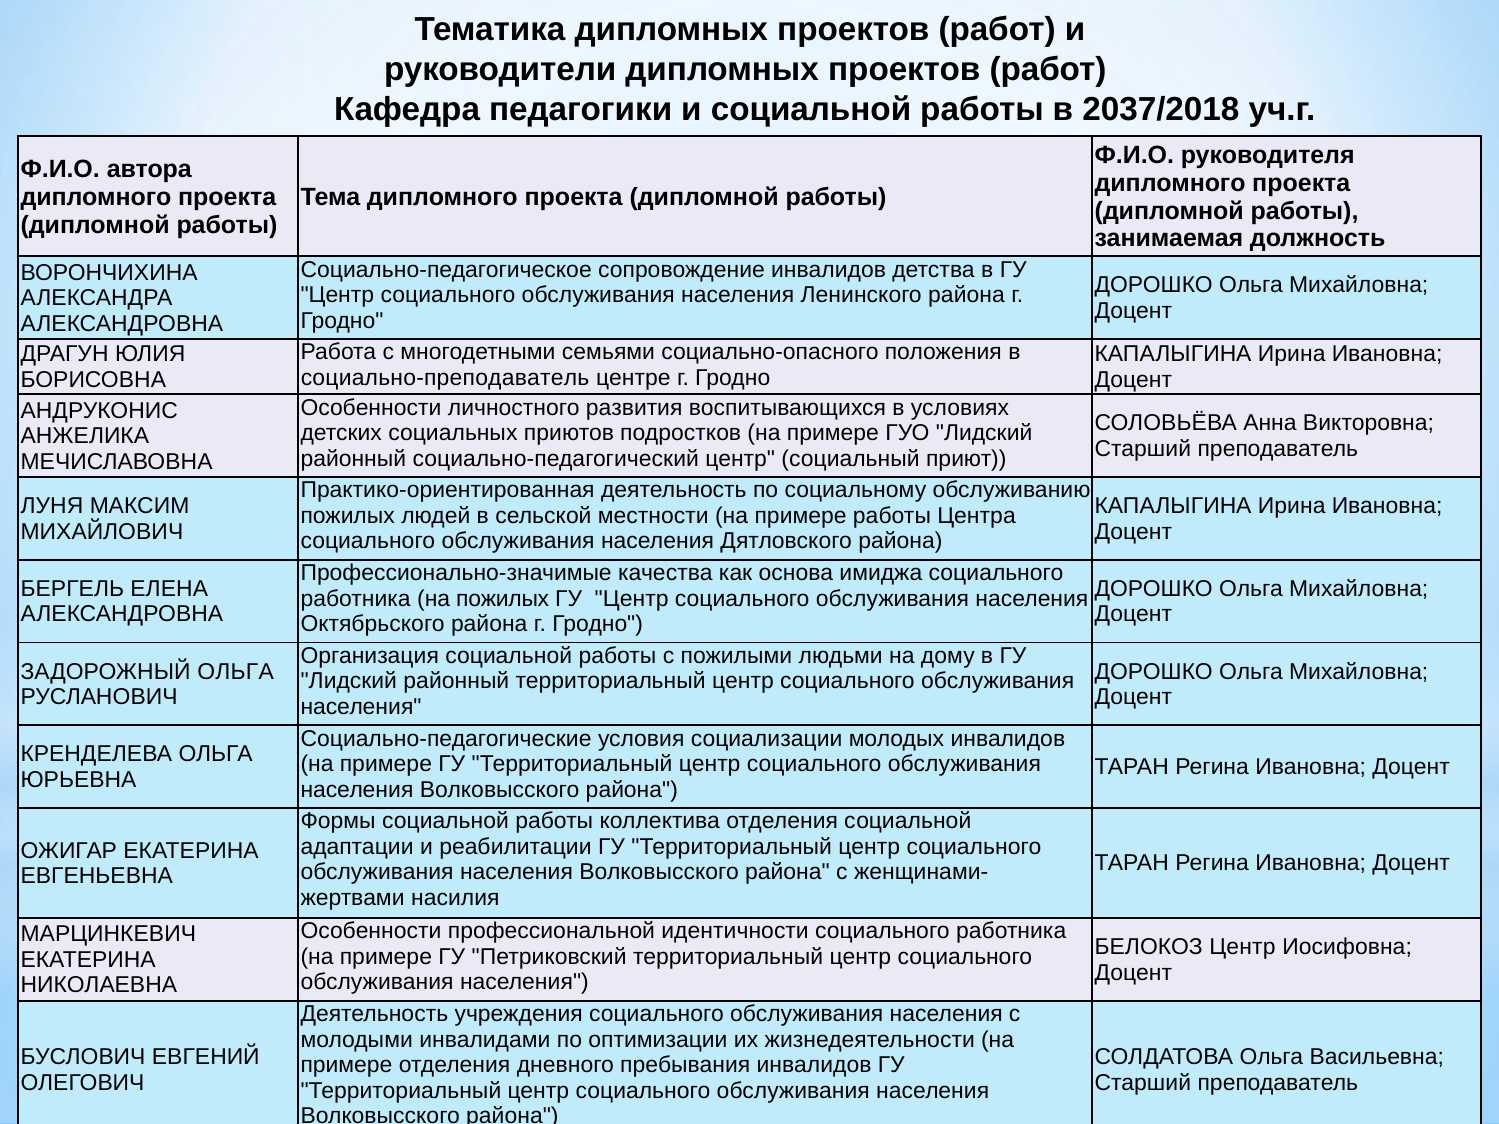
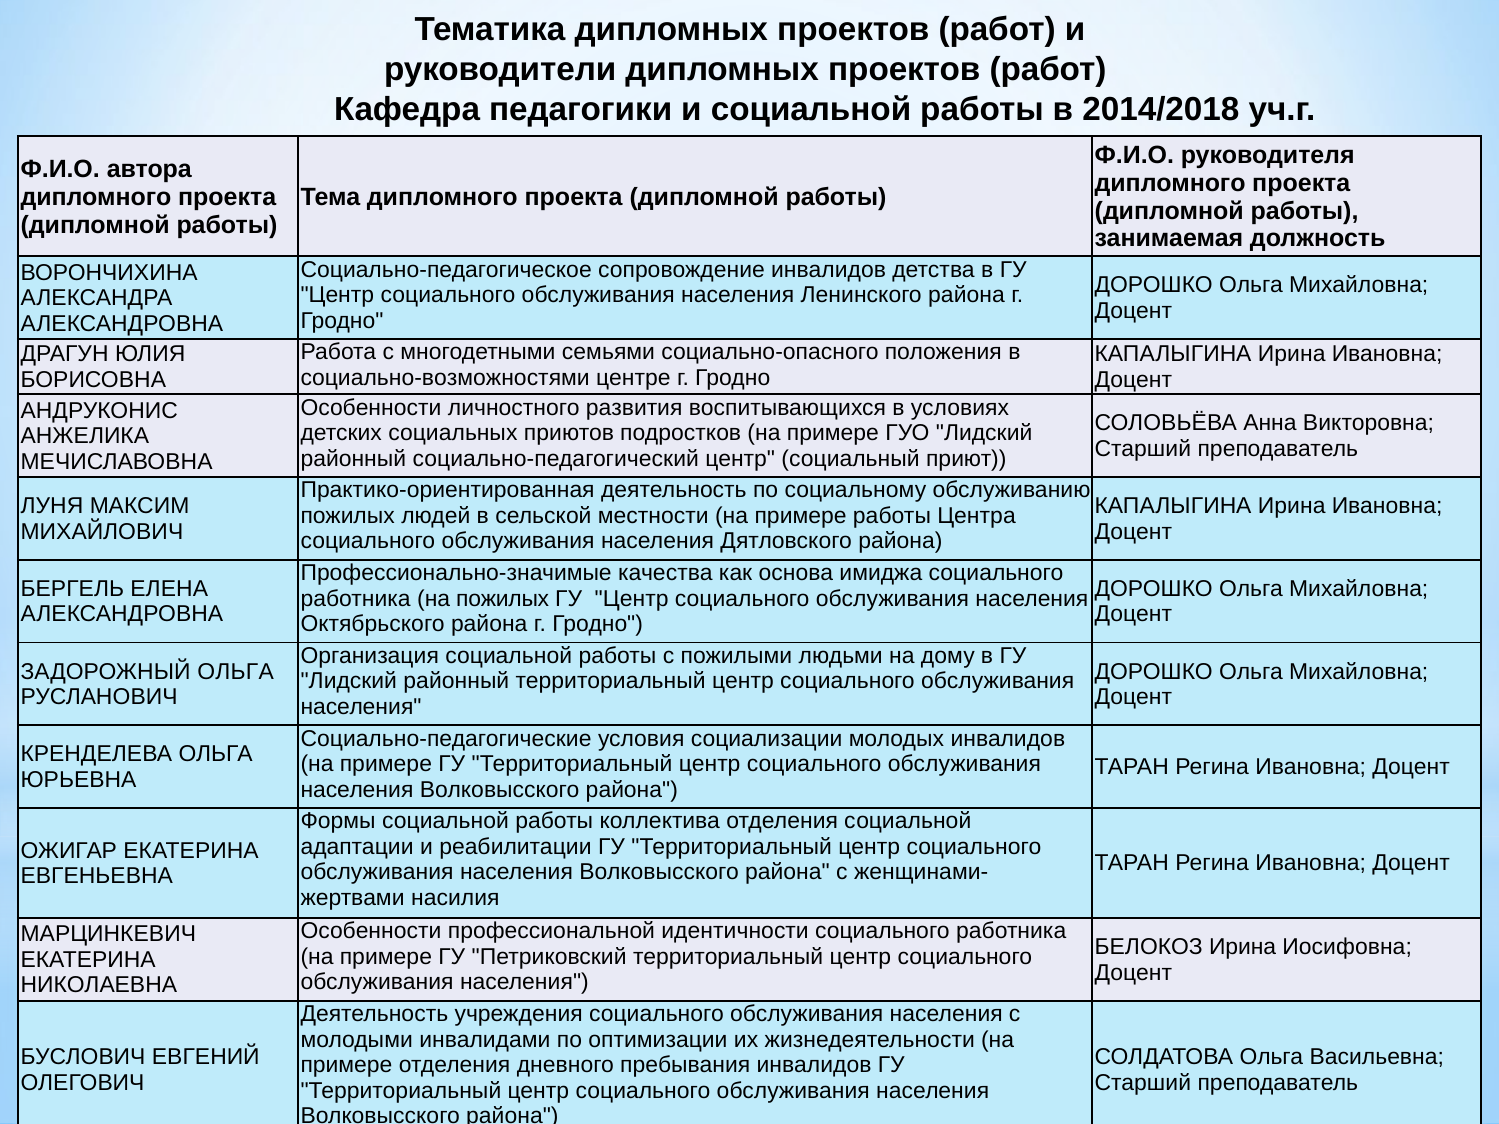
2037/2018: 2037/2018 -> 2014/2018
социально-преподаватель: социально-преподаватель -> социально-возможностями
БЕЛОКОЗ Центр: Центр -> Ирина
